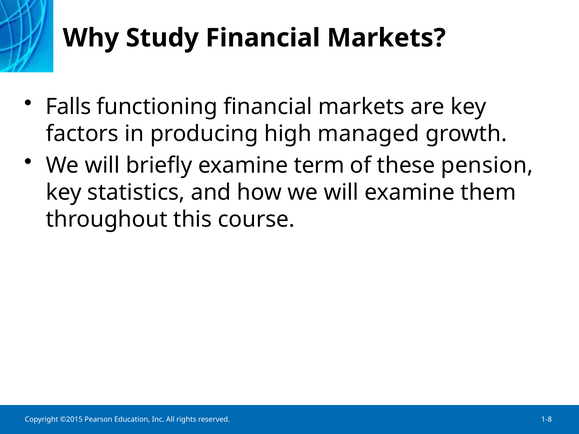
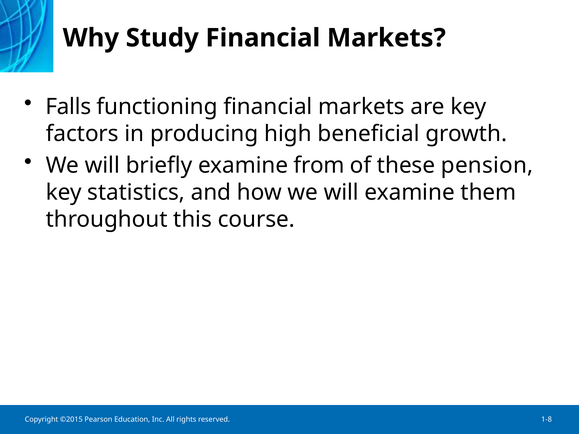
managed: managed -> beneficial
term: term -> from
